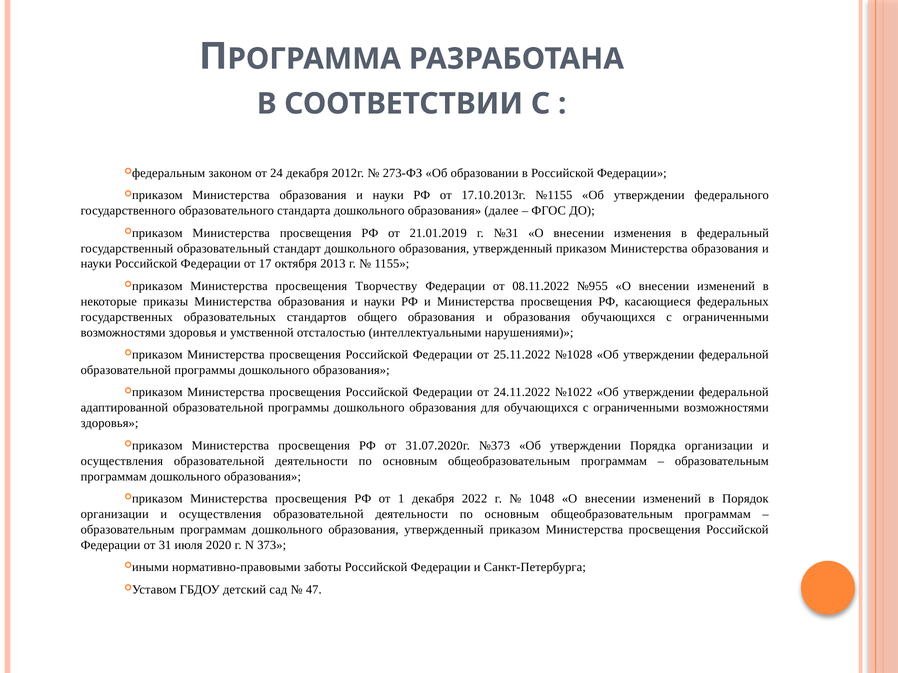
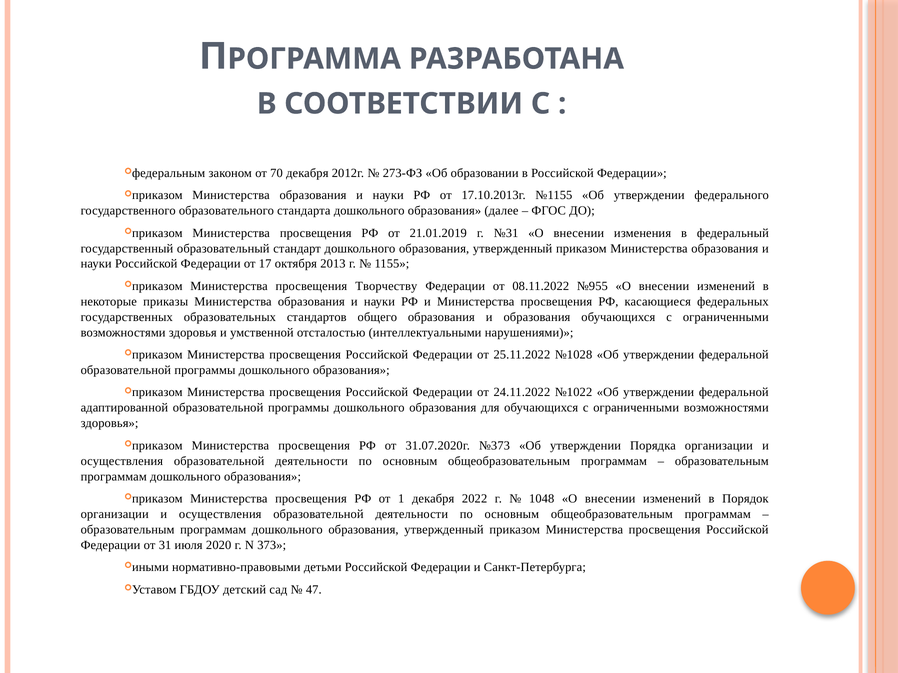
24: 24 -> 70
заботы: заботы -> детьми
